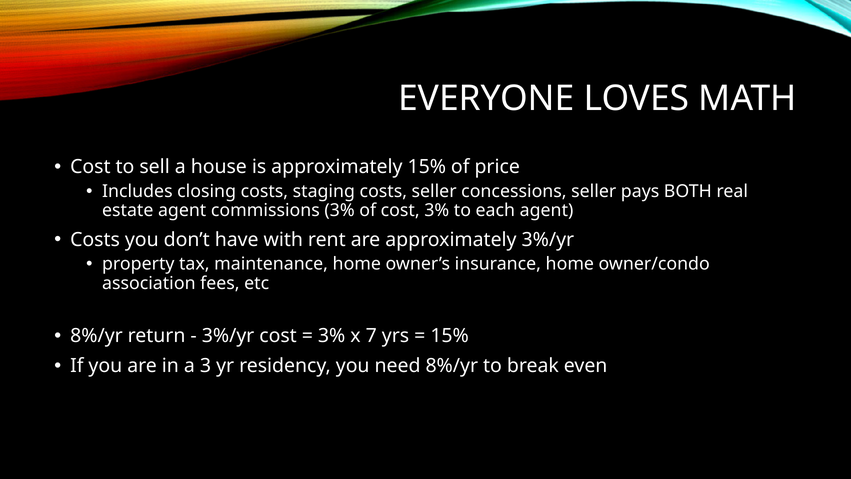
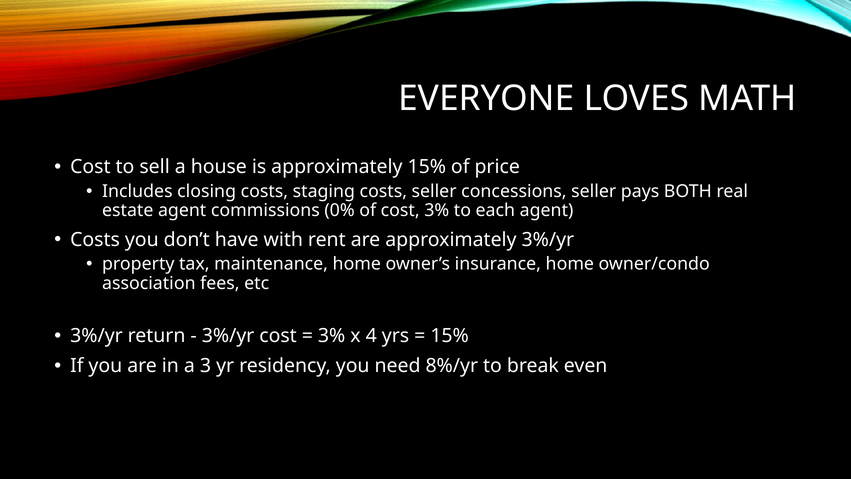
commissions 3%: 3% -> 0%
8%/yr at (96, 336): 8%/yr -> 3%/yr
7: 7 -> 4
